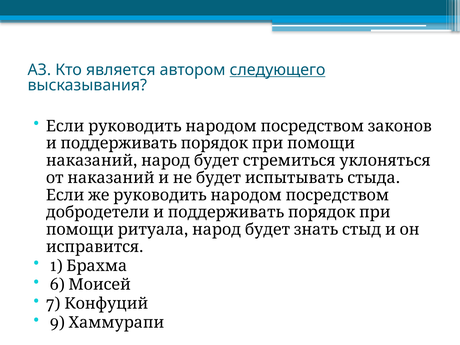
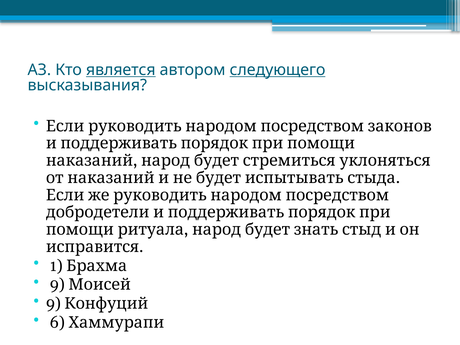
является underline: none -> present
6 at (57, 285): 6 -> 9
7 at (53, 304): 7 -> 9
9: 9 -> 6
